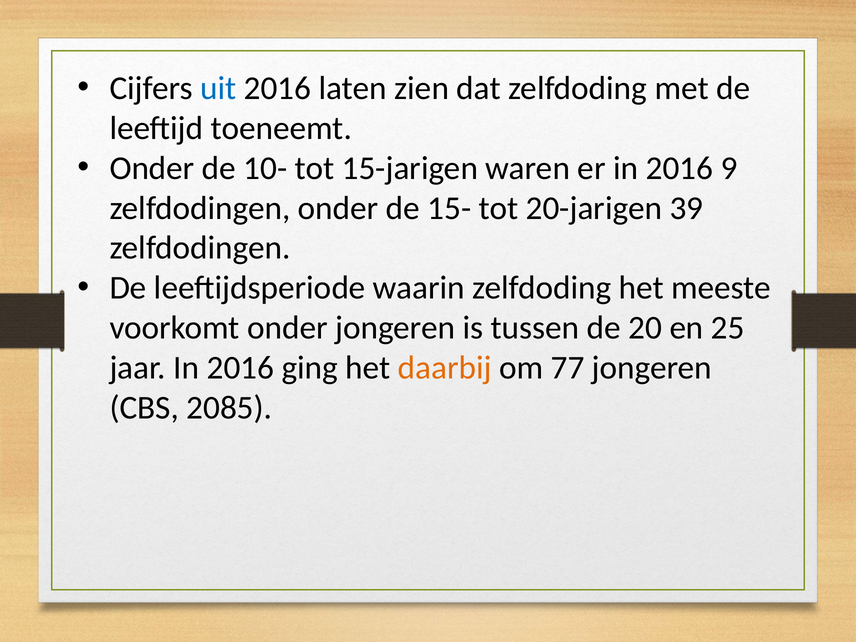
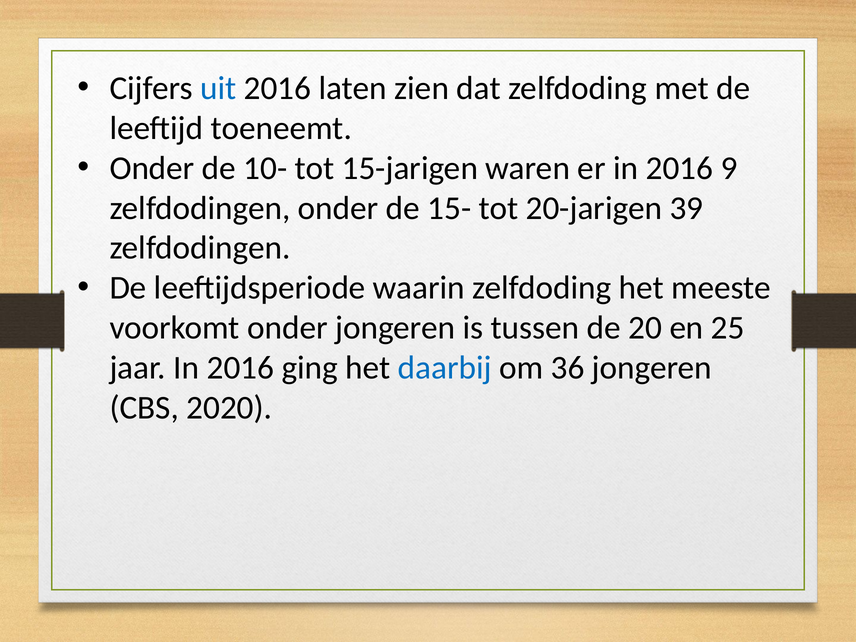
daarbij colour: orange -> blue
77: 77 -> 36
2085: 2085 -> 2020
